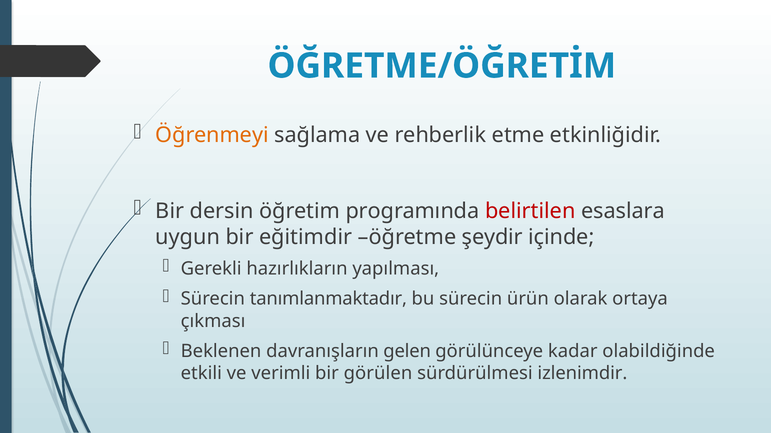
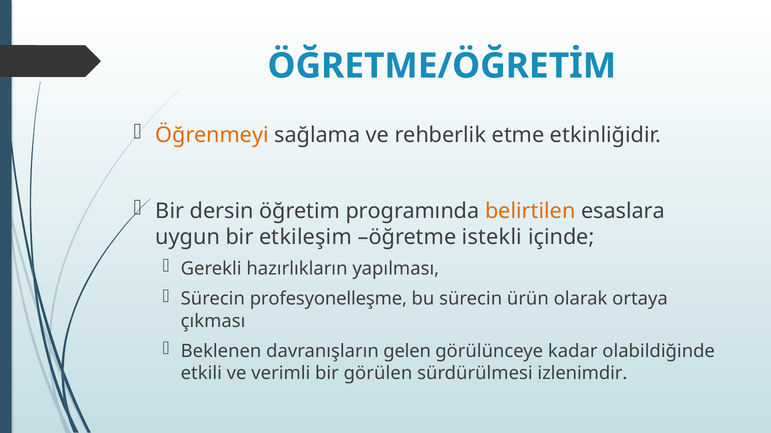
belirtilen colour: red -> orange
eğitimdir: eğitimdir -> etkileşim
şeydir: şeydir -> istekli
tanımlanmaktadır: tanımlanmaktadır -> profesyonelleşme
